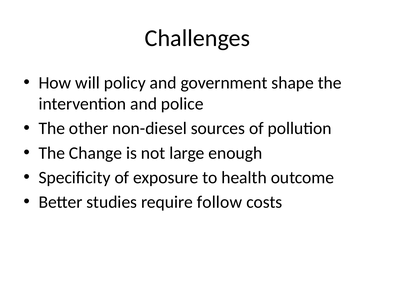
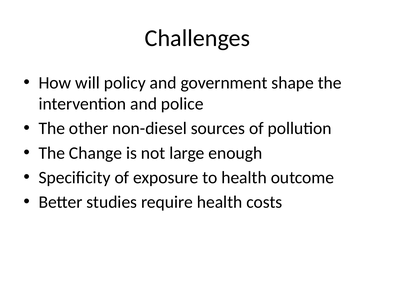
require follow: follow -> health
